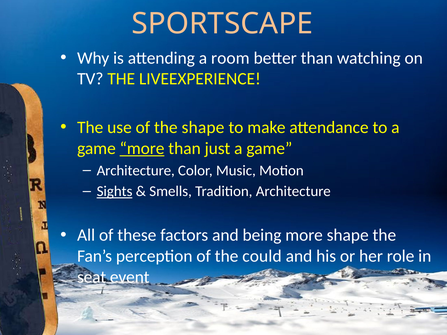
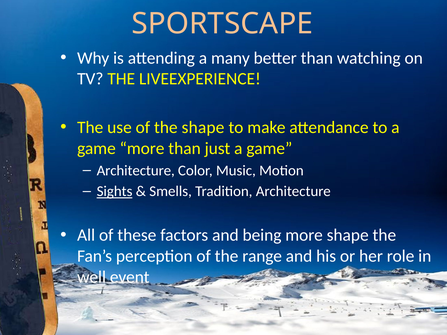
room: room -> many
more at (142, 148) underline: present -> none
could: could -> range
seat: seat -> well
